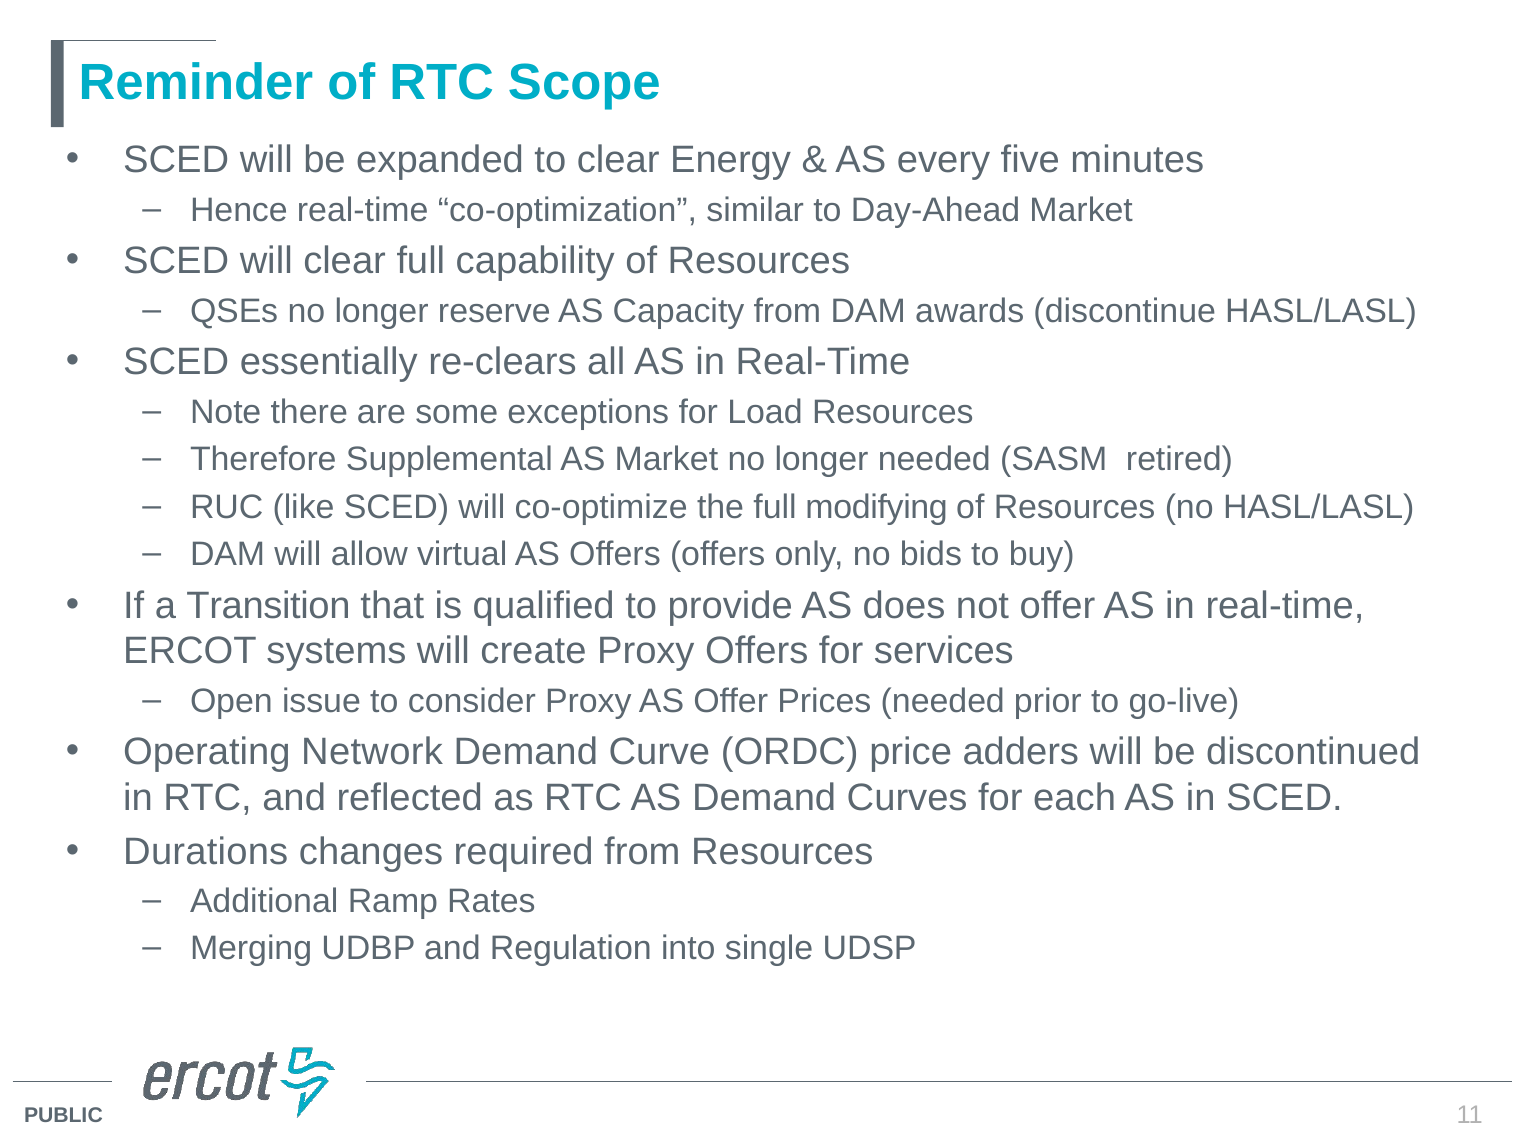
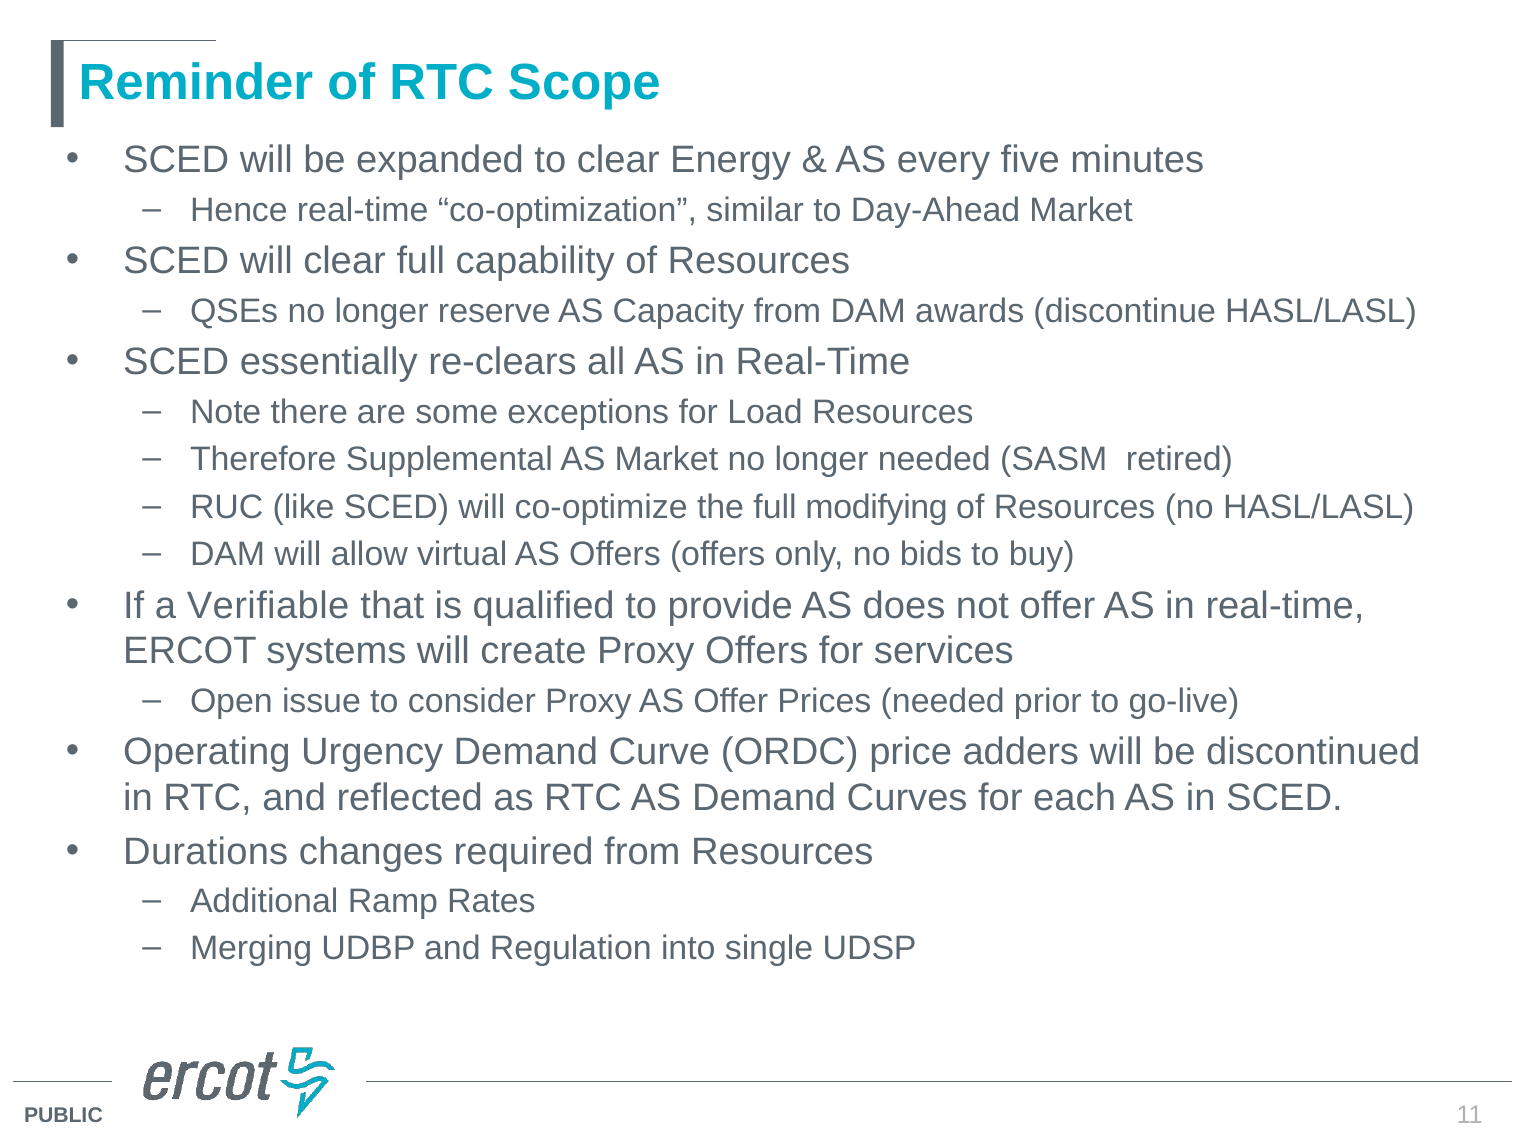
Transition: Transition -> Verifiable
Network: Network -> Urgency
